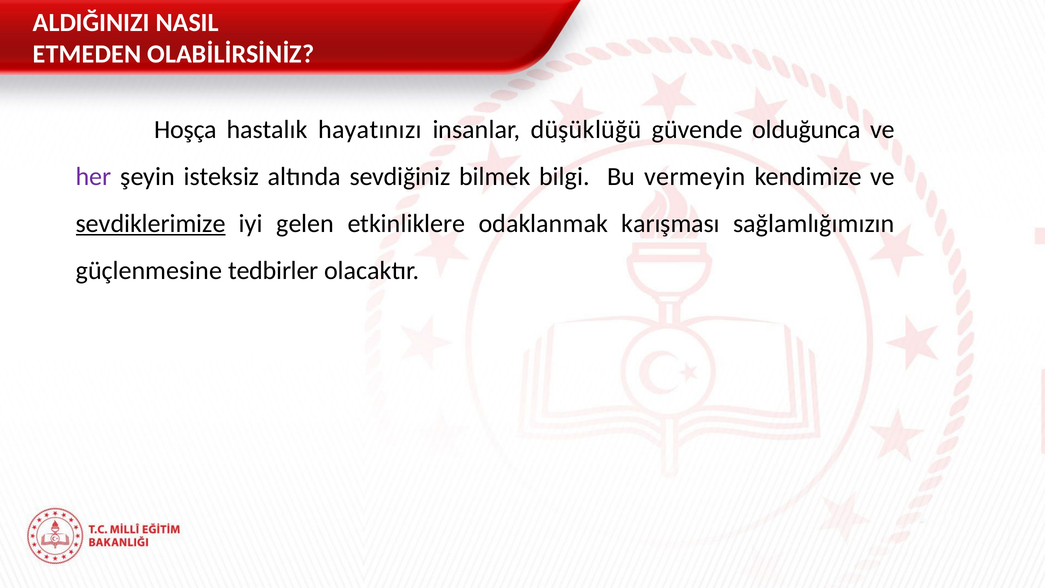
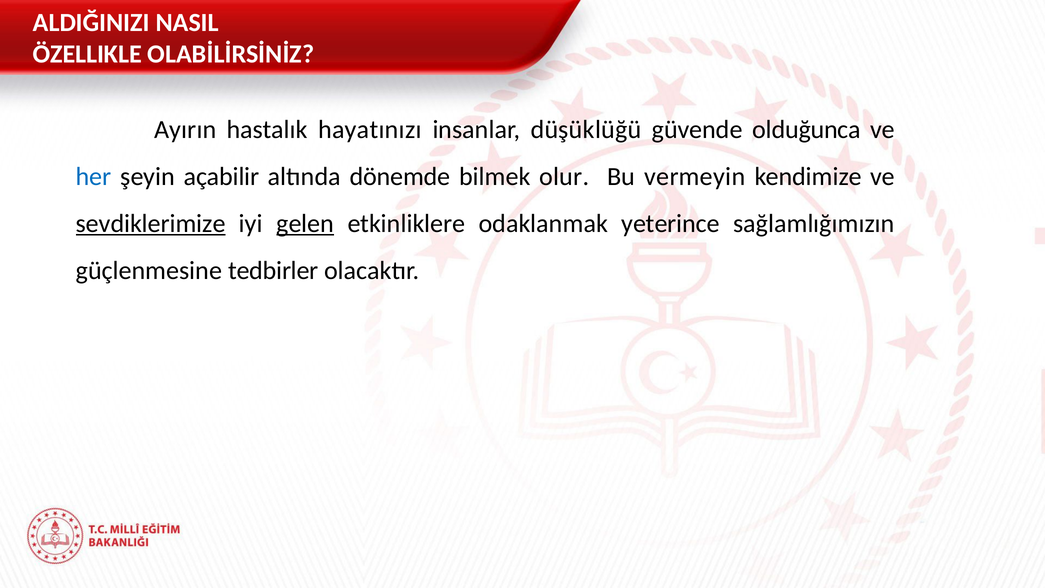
ETMEDEN: ETMEDEN -> ÖZELLIKLE
Hoşça: Hoşça -> Ayırın
her colour: purple -> blue
isteksiz: isteksiz -> açabilir
sevdiğiniz: sevdiğiniz -> dönemde
bilgi: bilgi -> olur
gelen underline: none -> present
karışması: karışması -> yeterince
